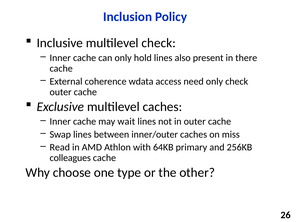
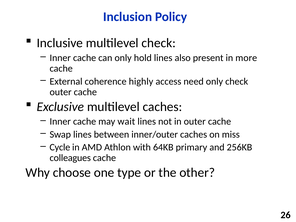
there: there -> more
wdata: wdata -> highly
Read: Read -> Cycle
